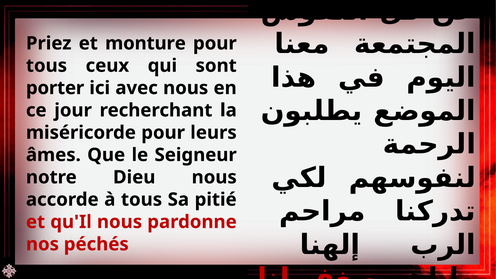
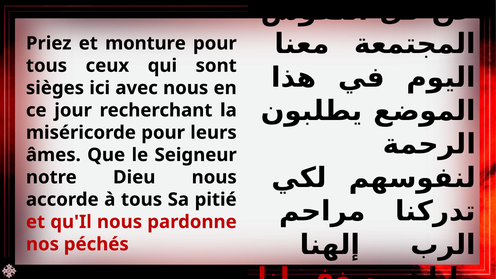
porter: porter -> sièges
